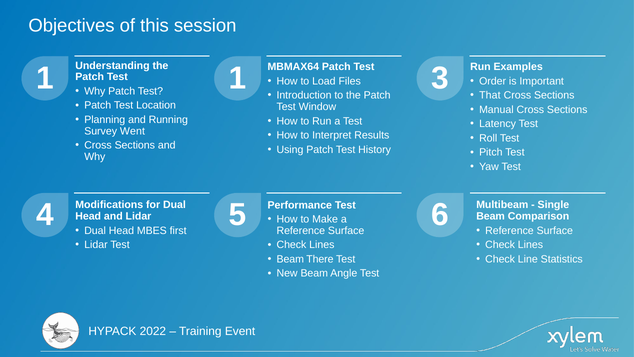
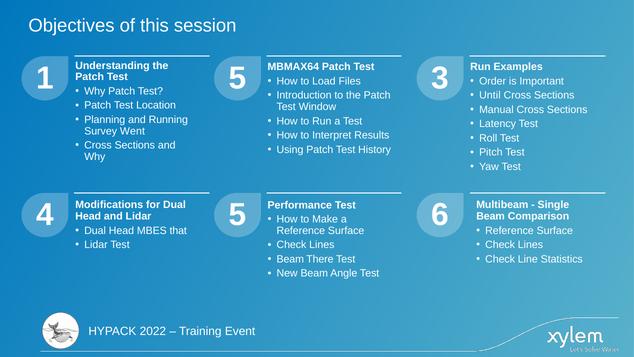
1 1: 1 -> 5
That: That -> Until
first: first -> that
